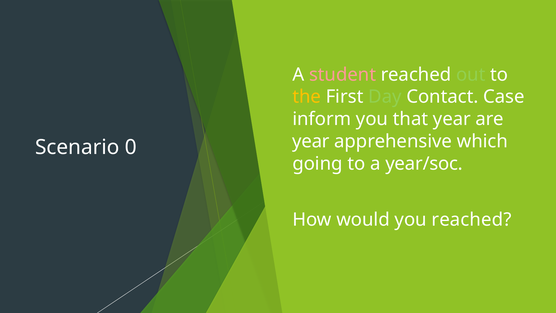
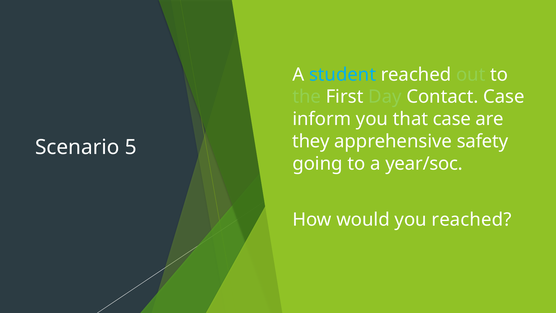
student colour: pink -> light blue
the colour: yellow -> light green
that year: year -> case
year at (311, 141): year -> they
which: which -> safety
0: 0 -> 5
